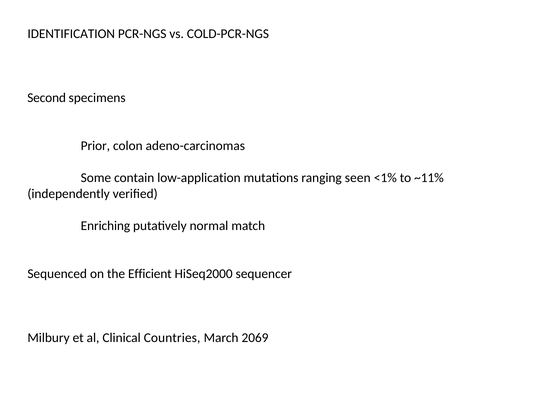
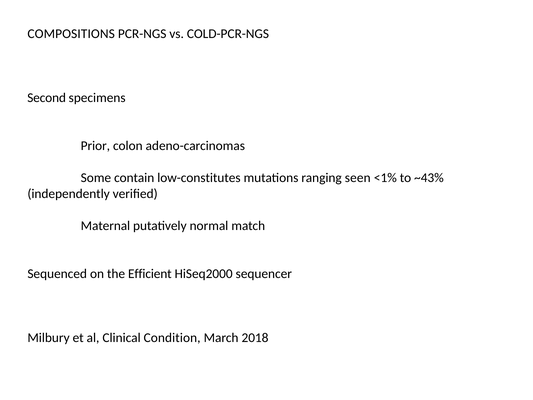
IDENTIFICATION: IDENTIFICATION -> COMPOSITIONS
low-application: low-application -> low-constitutes
~11%: ~11% -> ~43%
Enriching: Enriching -> Maternal
Countries: Countries -> Condition
2069: 2069 -> 2018
